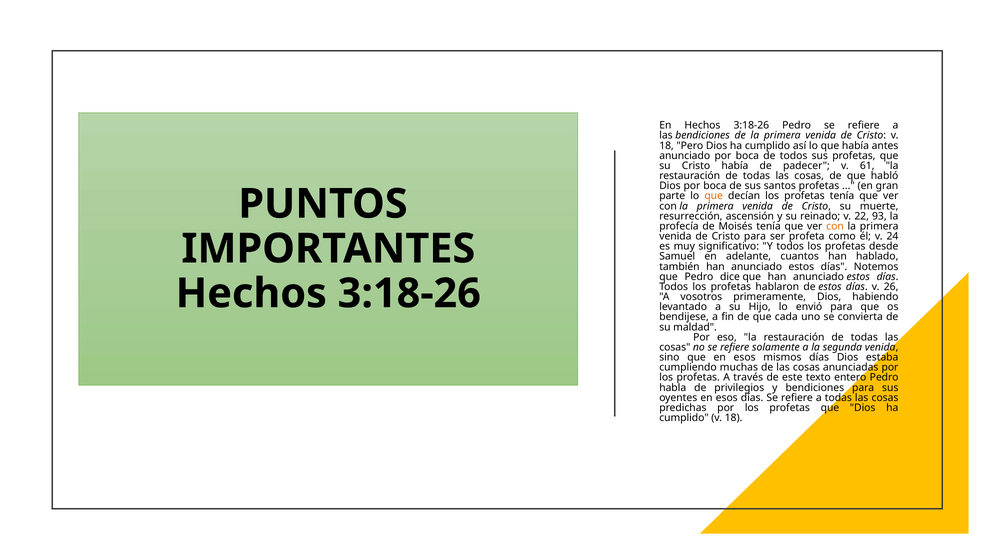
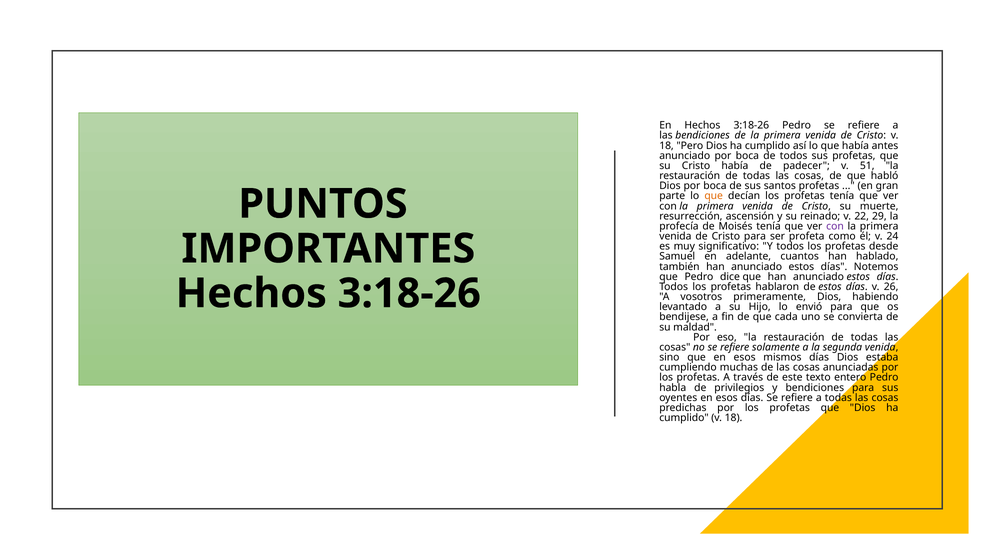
61: 61 -> 51
93: 93 -> 29
con at (835, 226) colour: orange -> purple
